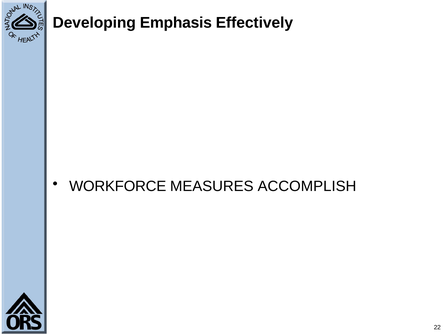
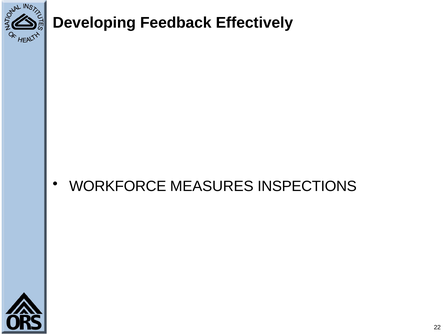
Emphasis: Emphasis -> Feedback
ACCOMPLISH: ACCOMPLISH -> INSPECTIONS
